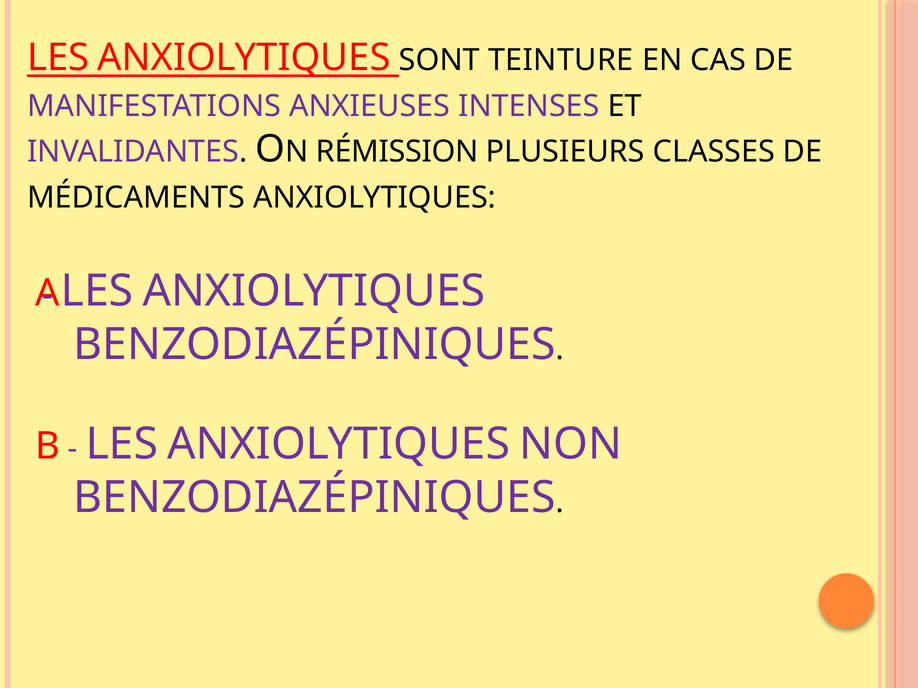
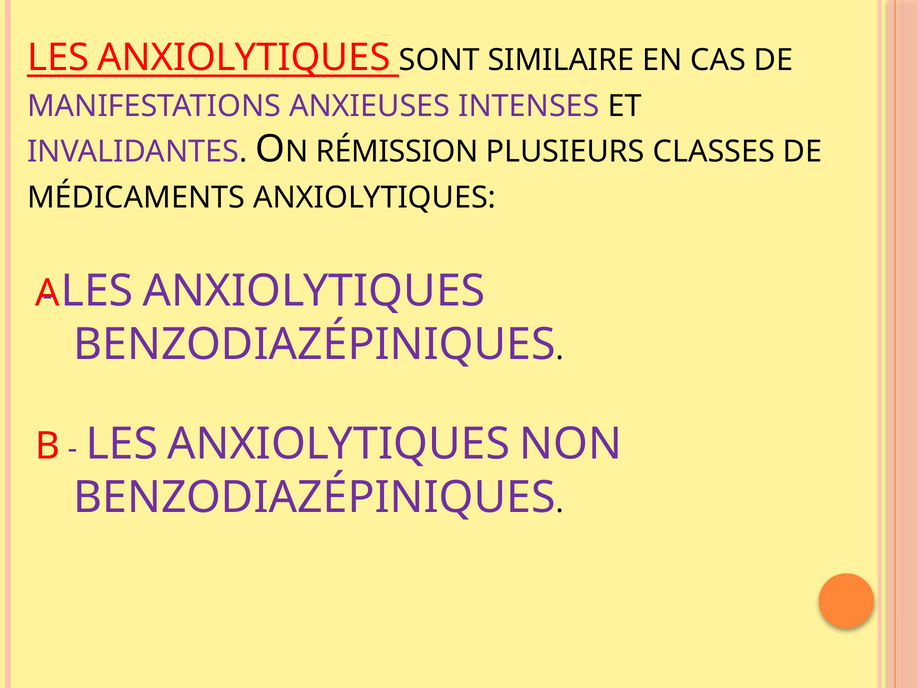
TEINTURE: TEINTURE -> SIMILAIRE
